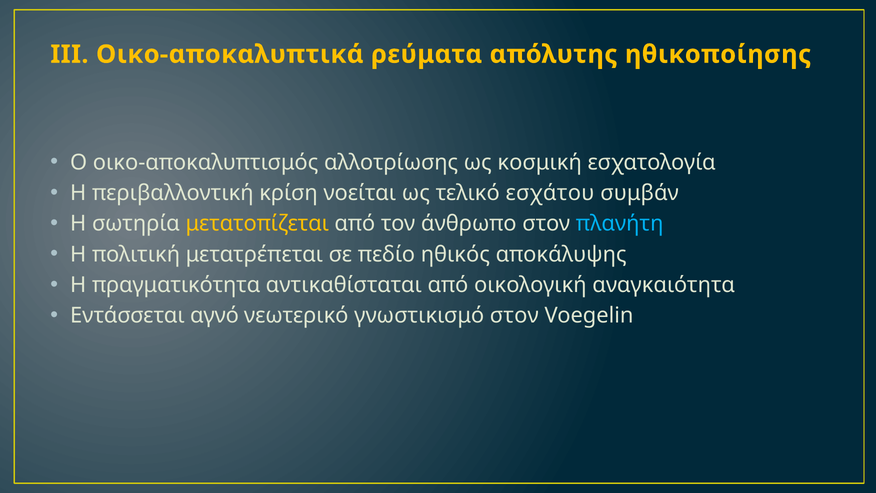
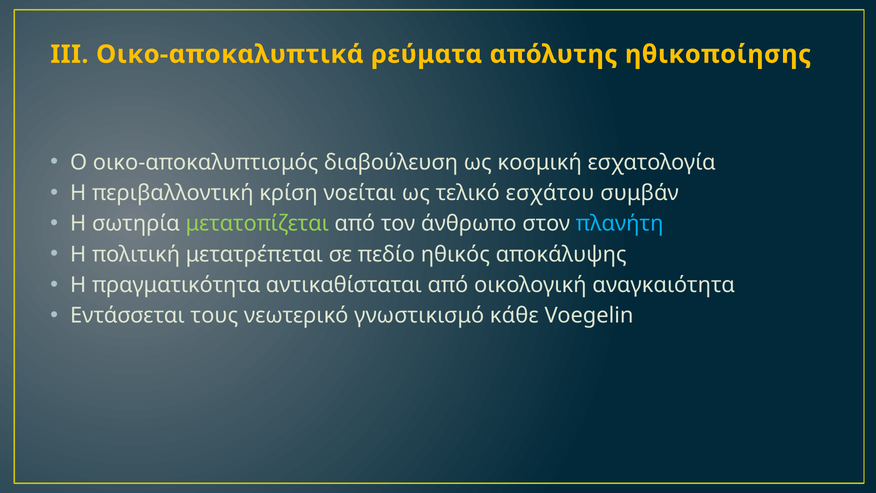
αλλοτρίωσης: αλλοτρίωσης -> διαβούλευση
μετατοπίζεται colour: yellow -> light green
αγνό: αγνό -> τους
γνωστικισμό στον: στον -> κάθε
